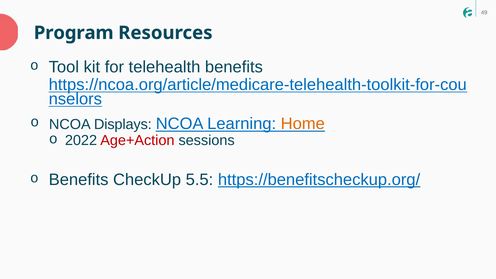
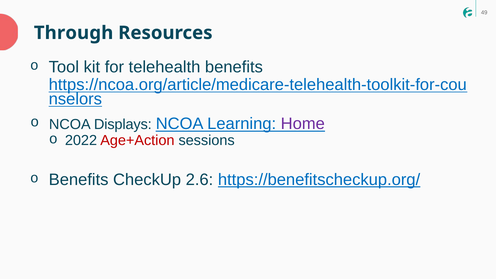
Program: Program -> Through
Home colour: orange -> purple
5.5: 5.5 -> 2.6
